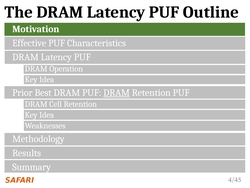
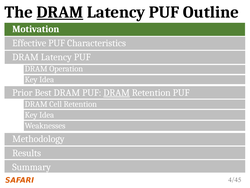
DRAM at (60, 12) underline: none -> present
